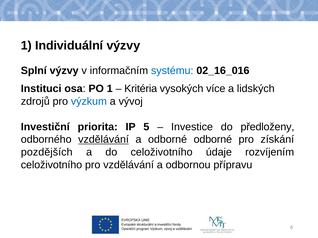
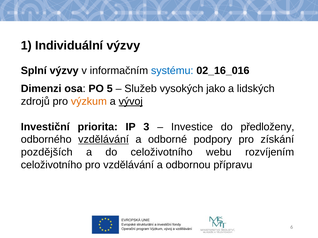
Instituci: Instituci -> Dimenzi
PO 1: 1 -> 5
Kritéria: Kritéria -> Služeb
více: více -> jako
výzkum colour: blue -> orange
vývoj underline: none -> present
5: 5 -> 3
odborné odborné: odborné -> podpory
údaje: údaje -> webu
